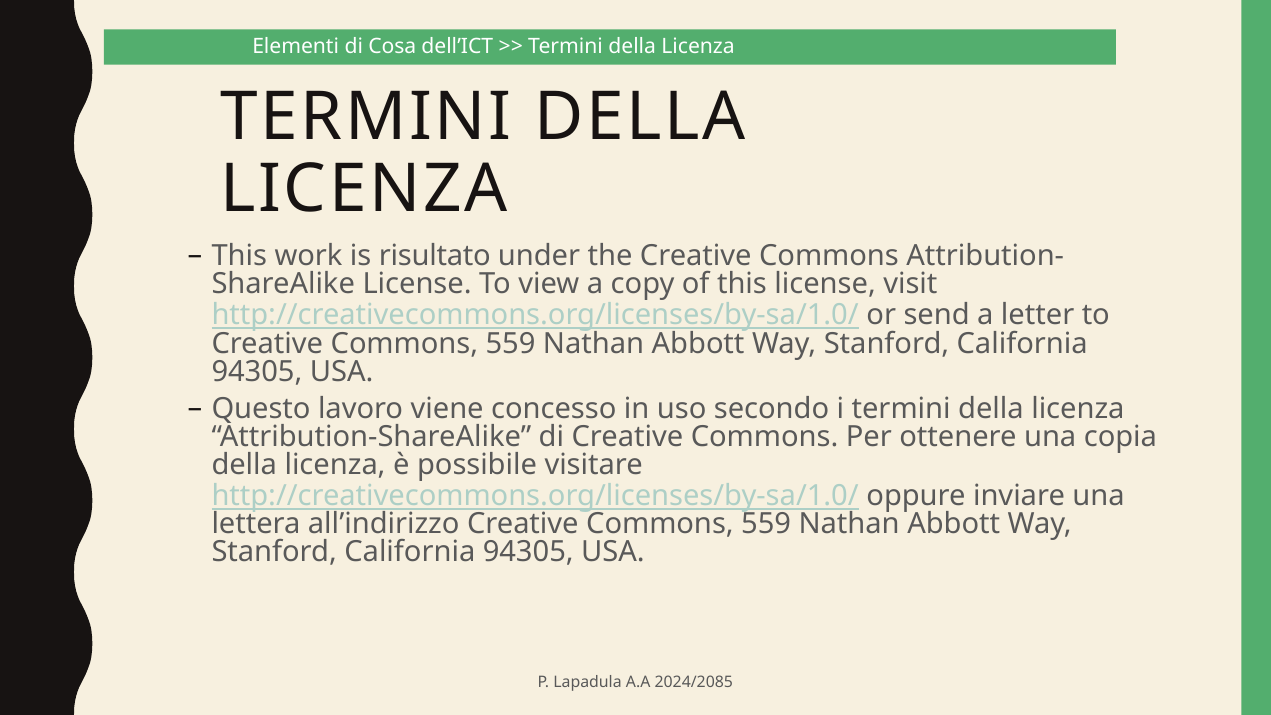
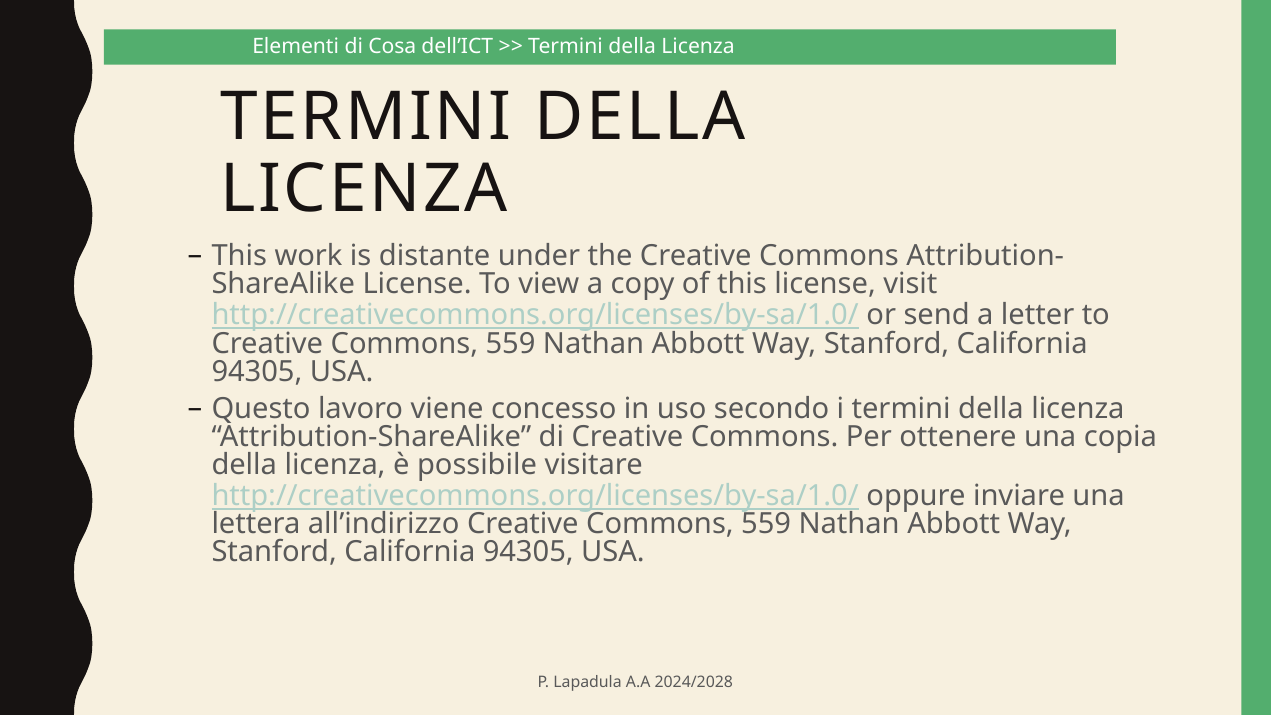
risultato: risultato -> distante
2024/2085: 2024/2085 -> 2024/2028
